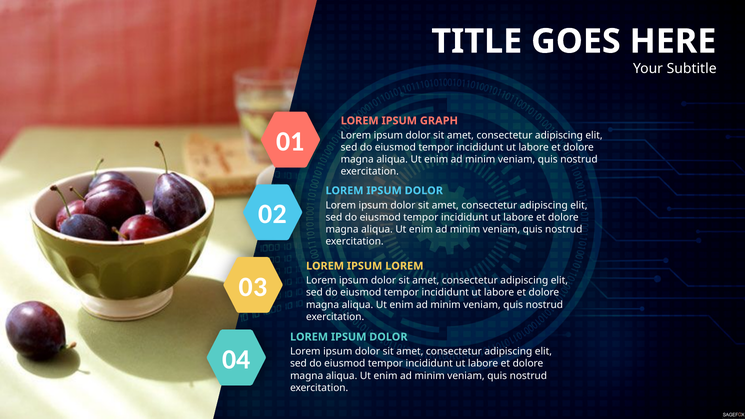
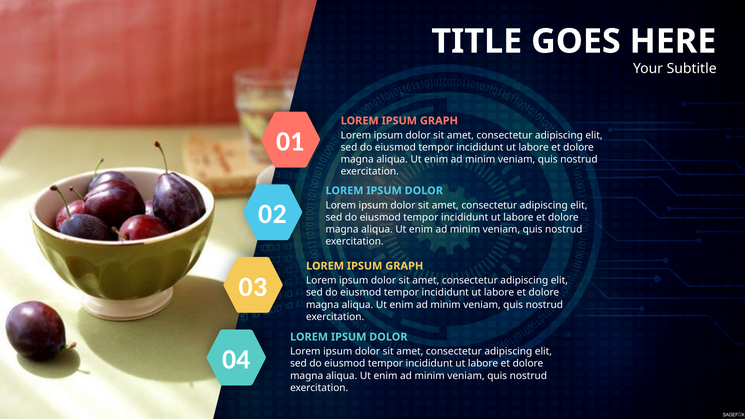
LOREM at (404, 266): LOREM -> GRAPH
